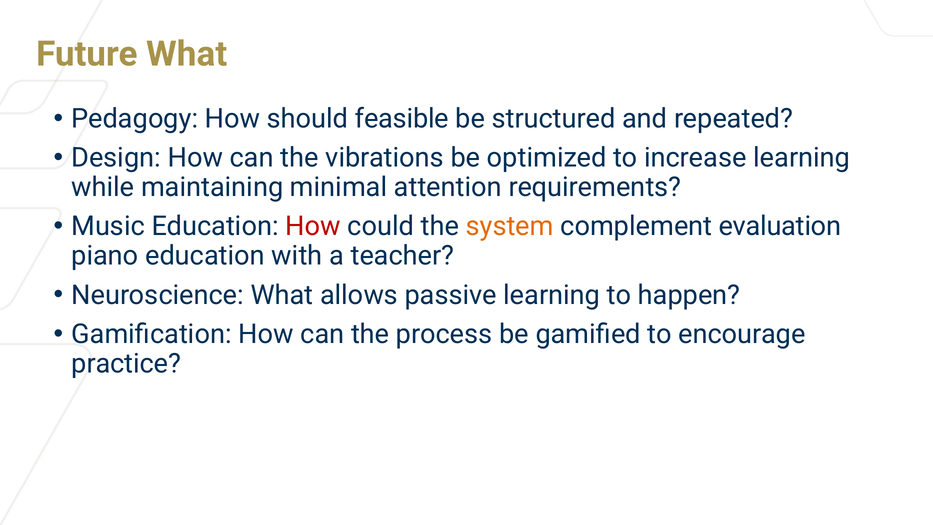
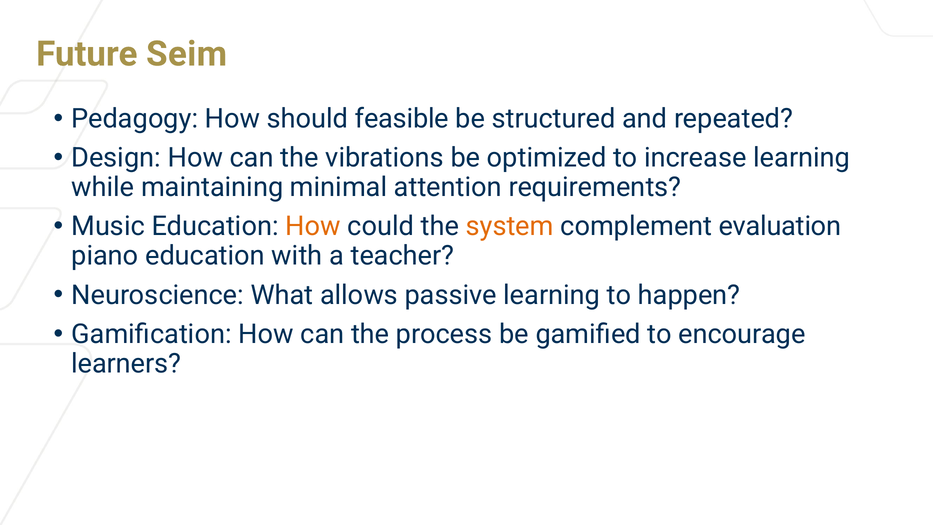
Future What: What -> Seim
How at (313, 226) colour: red -> orange
practice: practice -> learners
